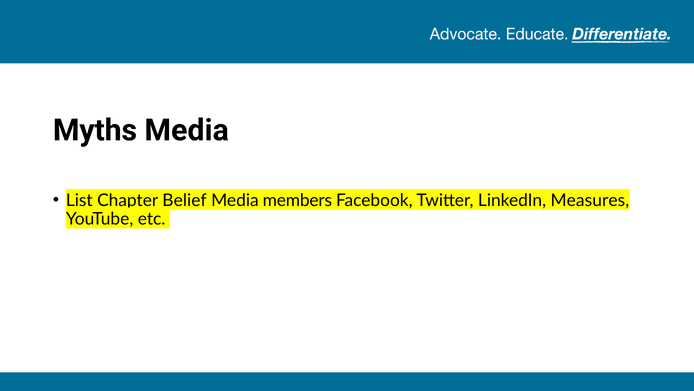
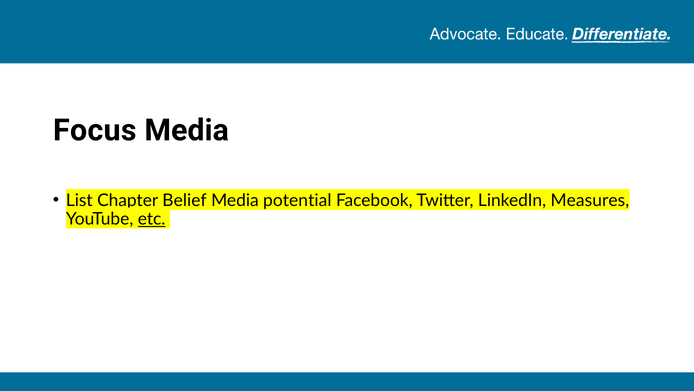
Myths: Myths -> Focus
members: members -> potential
etc underline: none -> present
